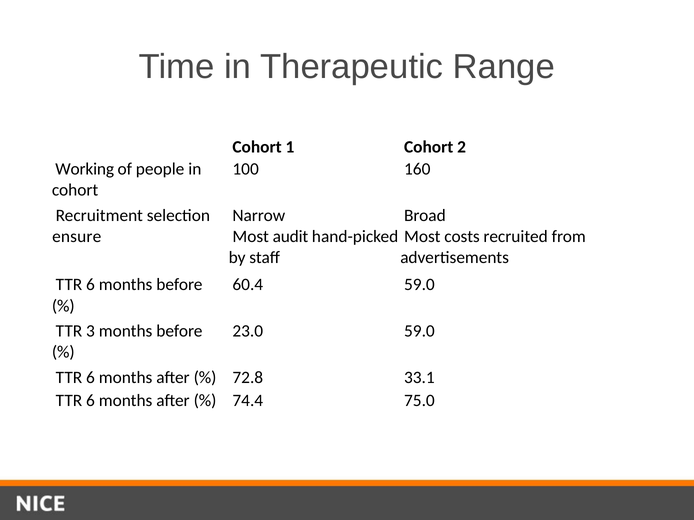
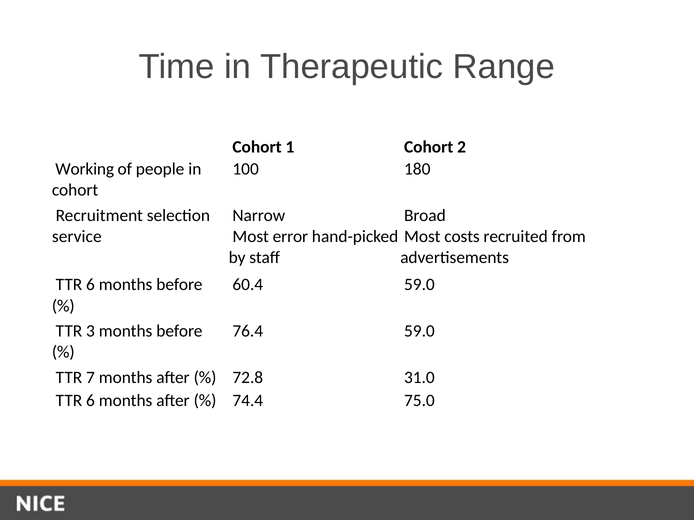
160: 160 -> 180
ensure: ensure -> service
audit: audit -> error
23.0: 23.0 -> 76.4
6 at (90, 378): 6 -> 7
33.1: 33.1 -> 31.0
